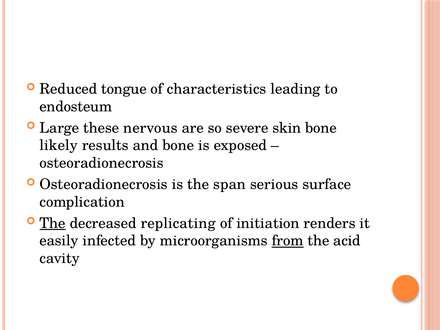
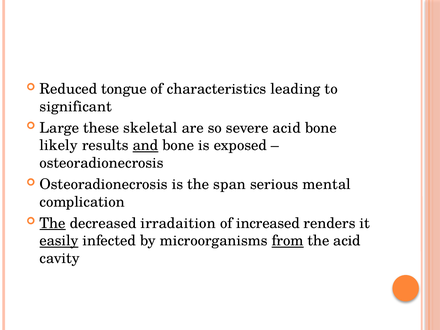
endosteum: endosteum -> significant
nervous: nervous -> skeletal
severe skin: skin -> acid
and underline: none -> present
surface: surface -> mental
replicating: replicating -> irradaition
initiation: initiation -> increased
easily underline: none -> present
